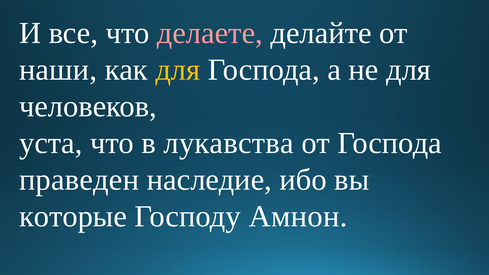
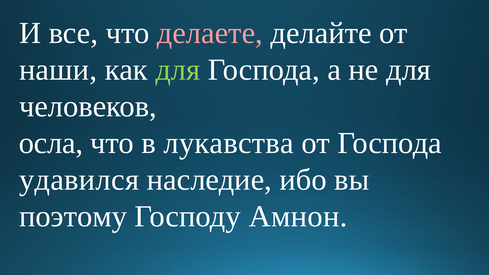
для at (178, 70) colour: yellow -> light green
уста: уста -> осла
праведен: праведен -> удавился
которые: которые -> поэтому
